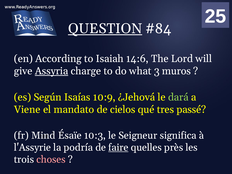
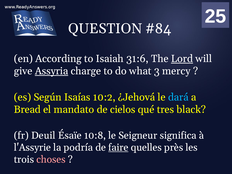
QUESTION underline: present -> none
14:6: 14:6 -> 31:6
Lord underline: none -> present
muros: muros -> mercy
10:9: 10:9 -> 10:2
dará colour: light green -> light blue
Viene: Viene -> Bread
passé: passé -> black
Mind: Mind -> Deuil
10:3: 10:3 -> 10:8
